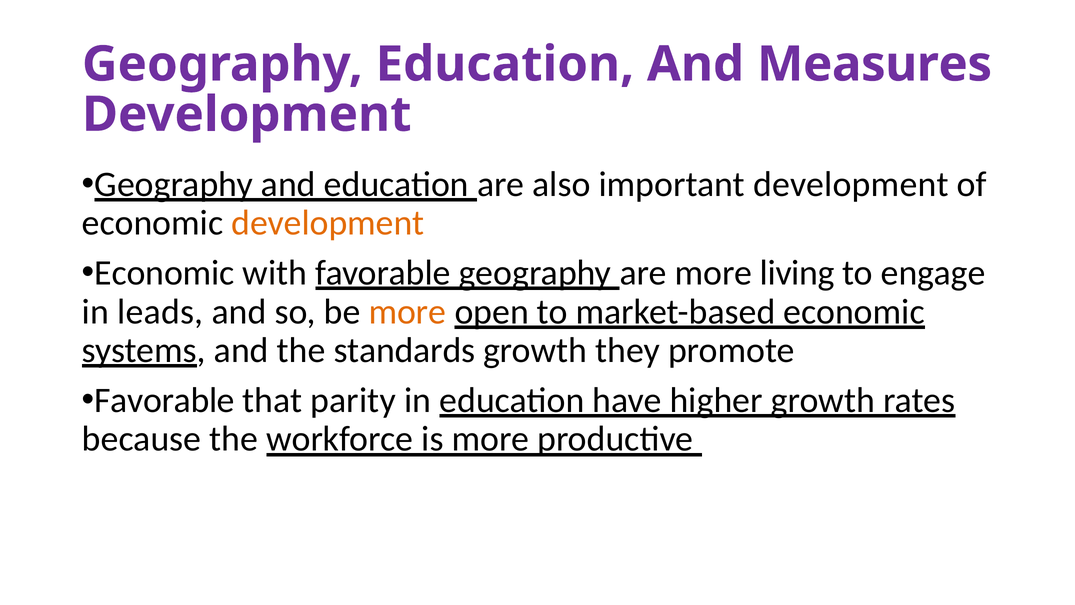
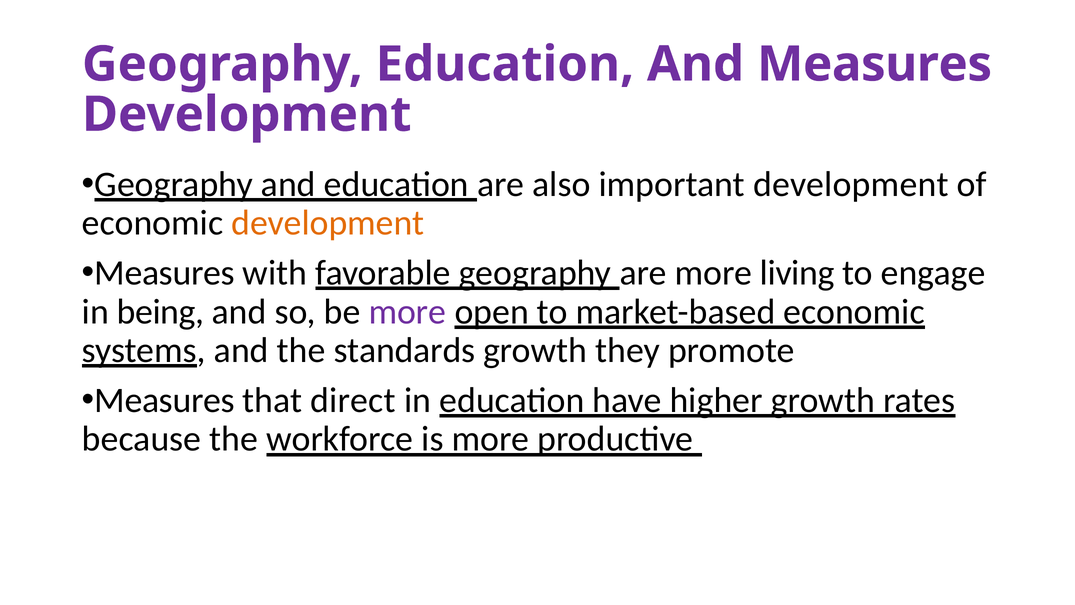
Economic at (164, 273): Economic -> Measures
leads: leads -> being
more at (407, 312) colour: orange -> purple
Favorable at (165, 400): Favorable -> Measures
parity: parity -> direct
